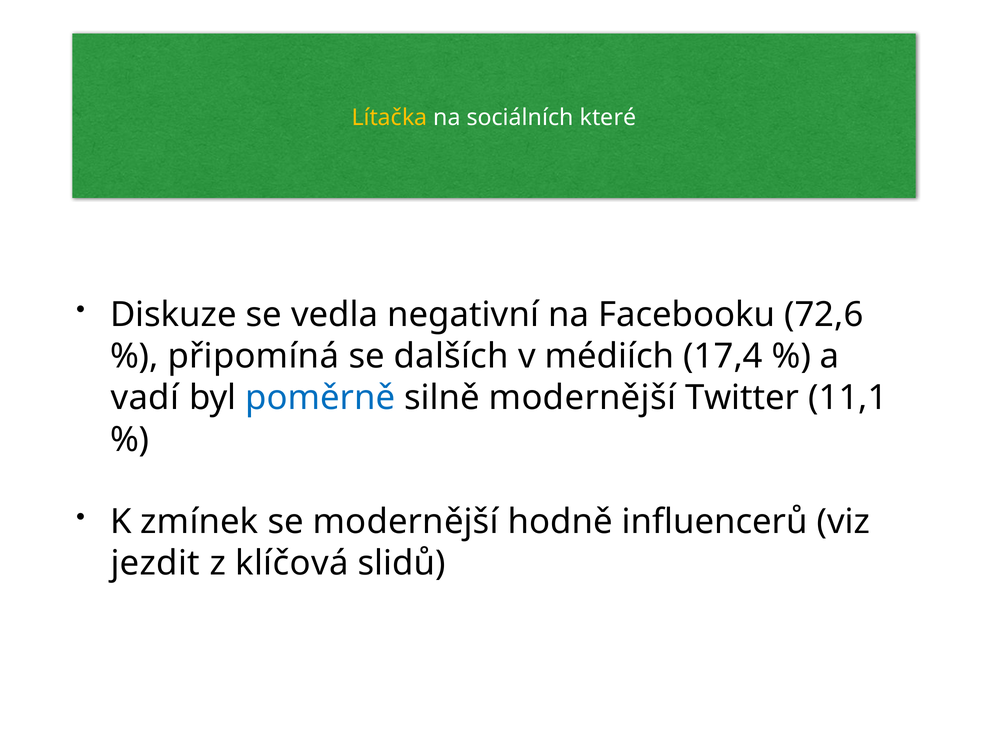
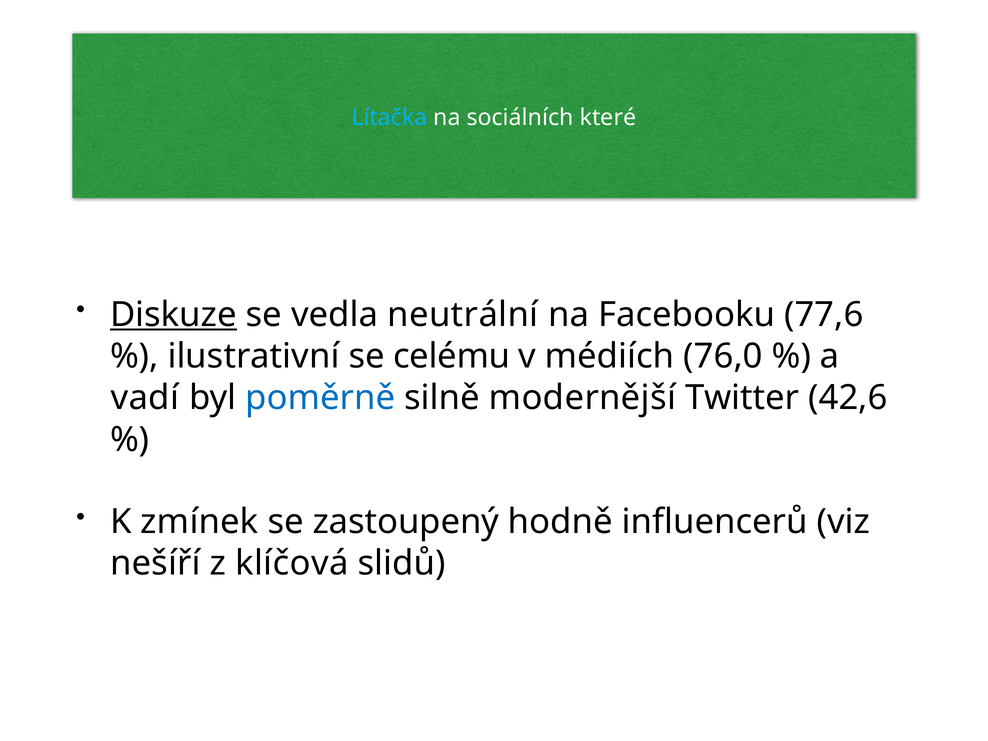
Lítačka colour: yellow -> light blue
Diskuze underline: none -> present
negativní: negativní -> neutrální
72,6: 72,6 -> 77,6
připomíná: připomíná -> ilustrativní
dalších: dalších -> celému
17,4: 17,4 -> 76,0
11,1: 11,1 -> 42,6
se modernější: modernější -> zastoupený
jezdit: jezdit -> nešíří
